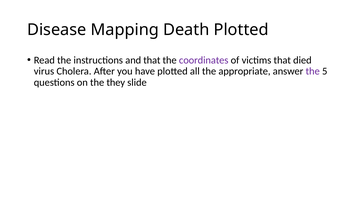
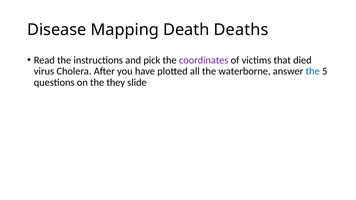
Death Plotted: Plotted -> Deaths
and that: that -> pick
appropriate: appropriate -> waterborne
the at (313, 71) colour: purple -> blue
